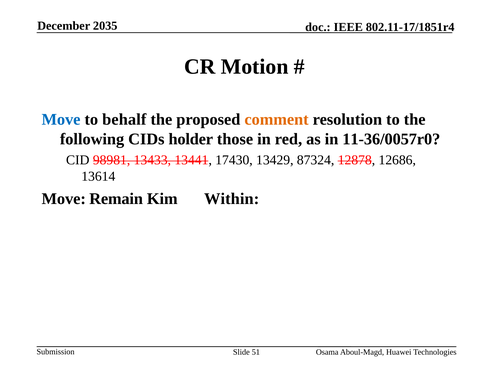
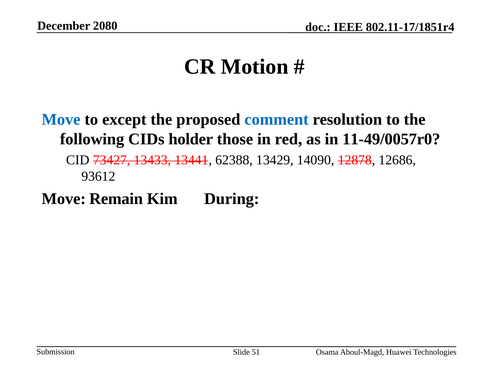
2035: 2035 -> 2080
behalf: behalf -> except
comment colour: orange -> blue
11-36/0057r0: 11-36/0057r0 -> 11-49/0057r0
98981: 98981 -> 73427
17430: 17430 -> 62388
87324: 87324 -> 14090
13614: 13614 -> 93612
Within: Within -> During
